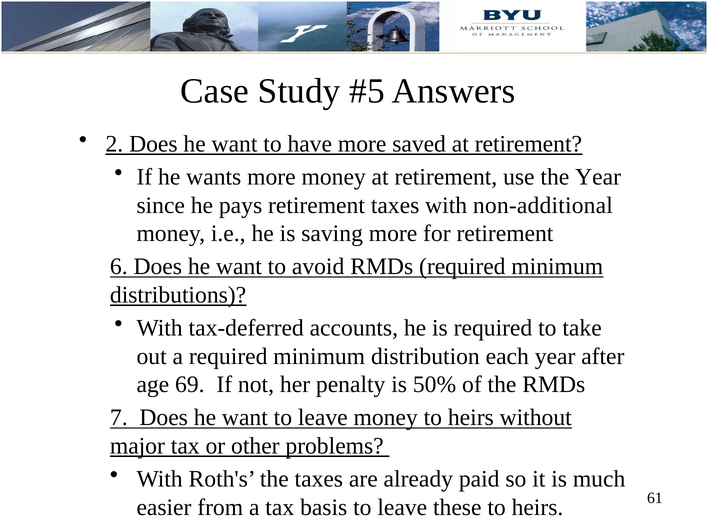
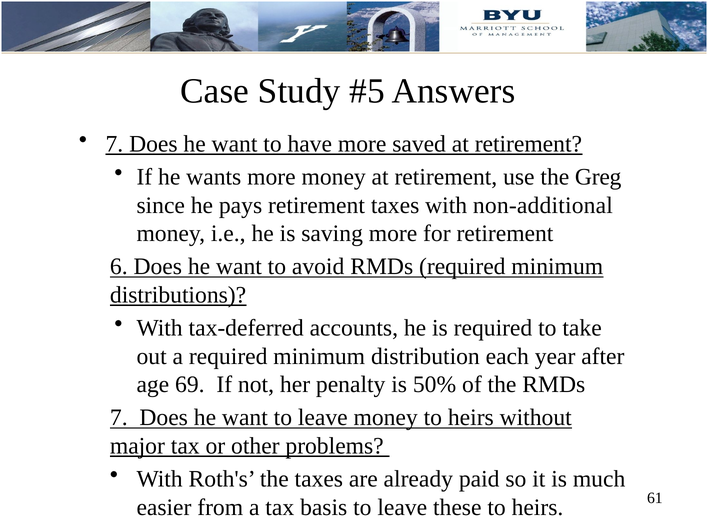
2 at (114, 144): 2 -> 7
the Year: Year -> Greg
